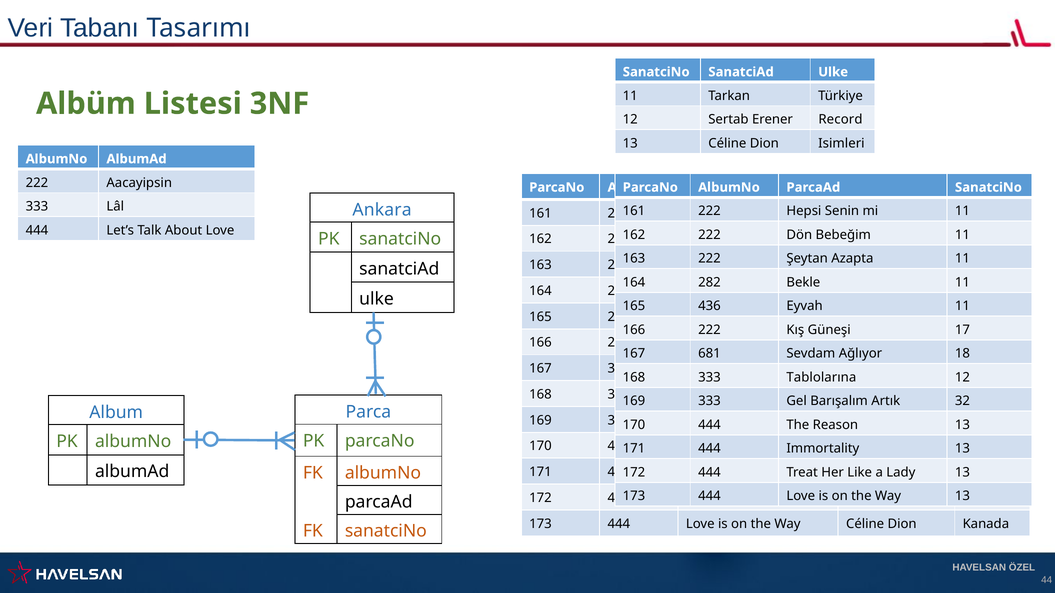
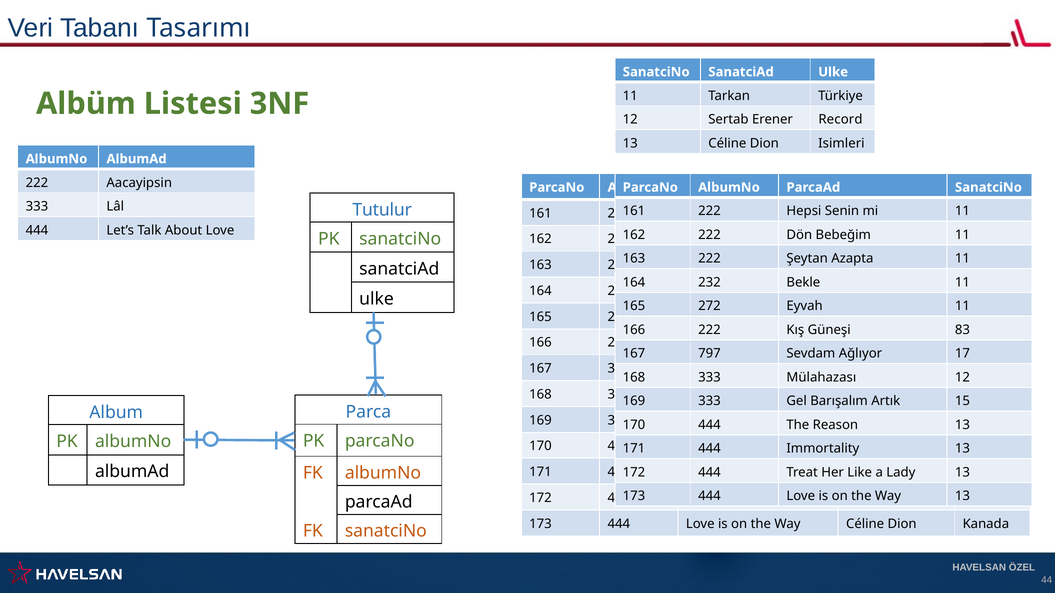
Ankara: Ankara -> Tutulur
282: 282 -> 232
436: 436 -> 272
17: 17 -> 83
681: 681 -> 797
18: 18 -> 17
Tablolarına: Tablolarına -> Mülahazası
32: 32 -> 15
